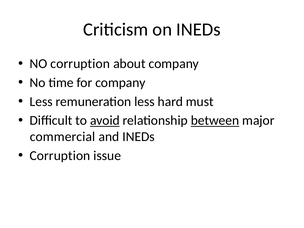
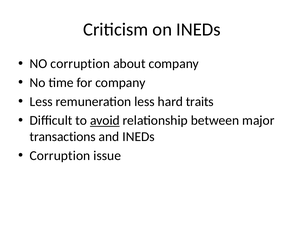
must: must -> traits
between underline: present -> none
commercial: commercial -> transactions
